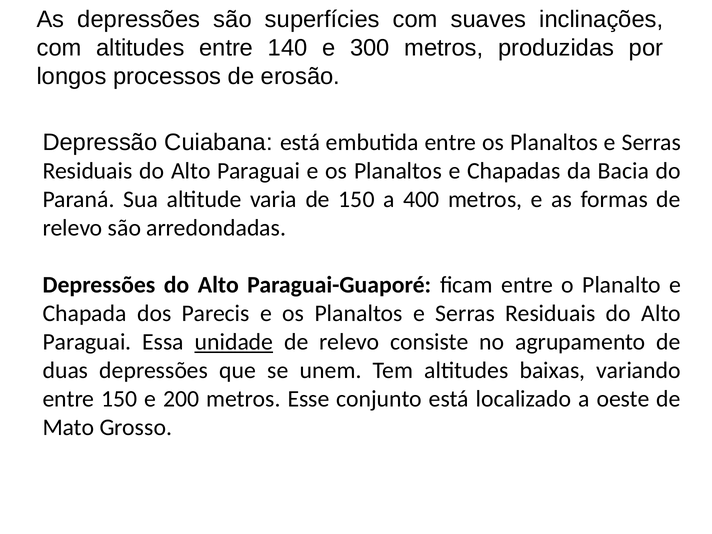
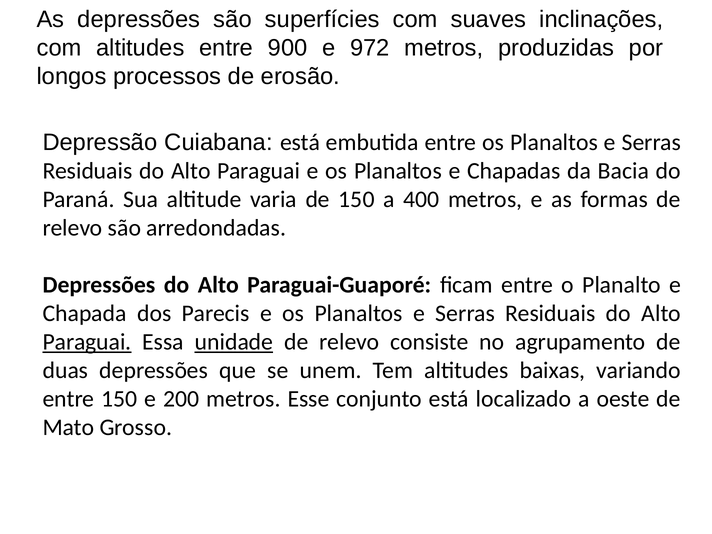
140: 140 -> 900
300: 300 -> 972
Paraguai at (87, 342) underline: none -> present
